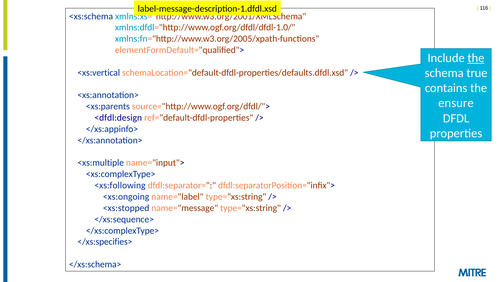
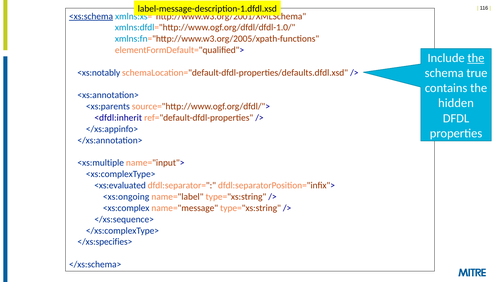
<xs:schema underline: none -> present
<xs:vertical: <xs:vertical -> <xs:notably
ensure: ensure -> hidden
<dfdl:design: <dfdl:design -> <dfdl:inherit
<xs:following: <xs:following -> <xs:evaluated
<xs:stopped: <xs:stopped -> <xs:complex
